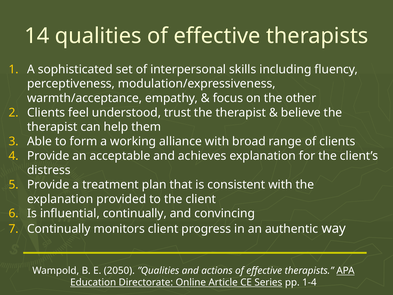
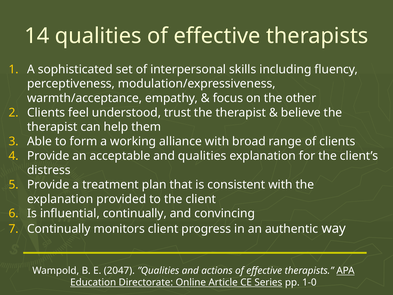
and achieves: achieves -> qualities
2050: 2050 -> 2047
1-4: 1-4 -> 1-0
